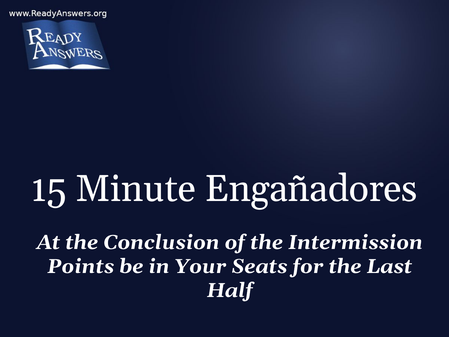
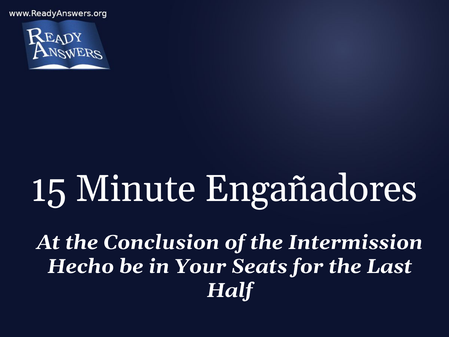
Points: Points -> Hecho
